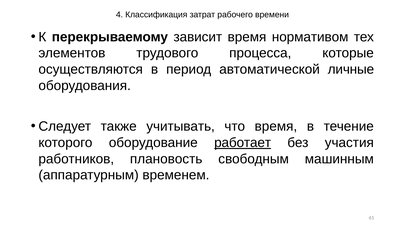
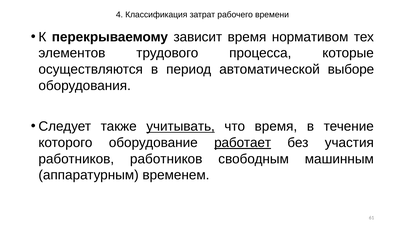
личные: личные -> выборе
учитывать underline: none -> present
работников плановость: плановость -> работников
